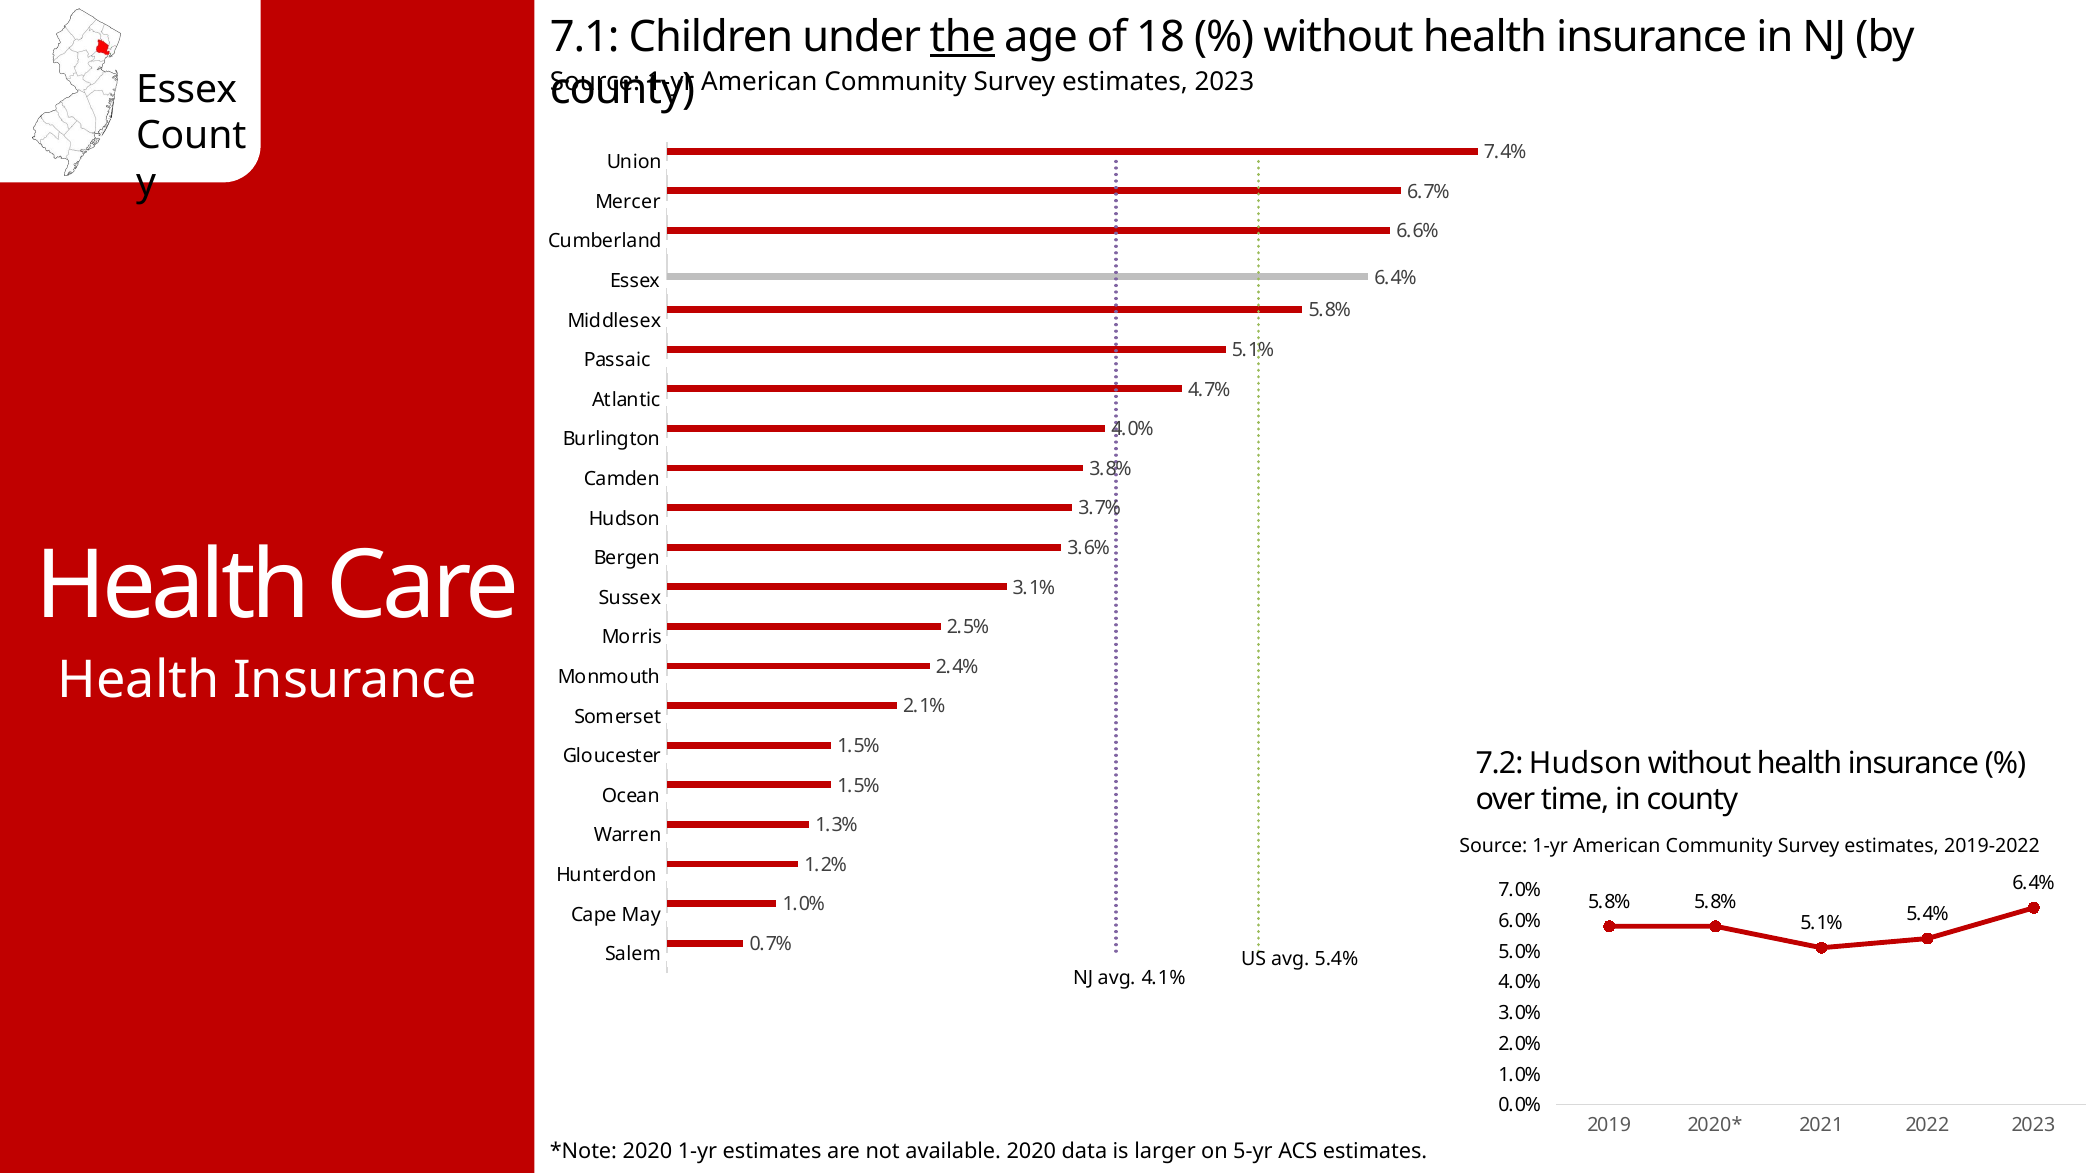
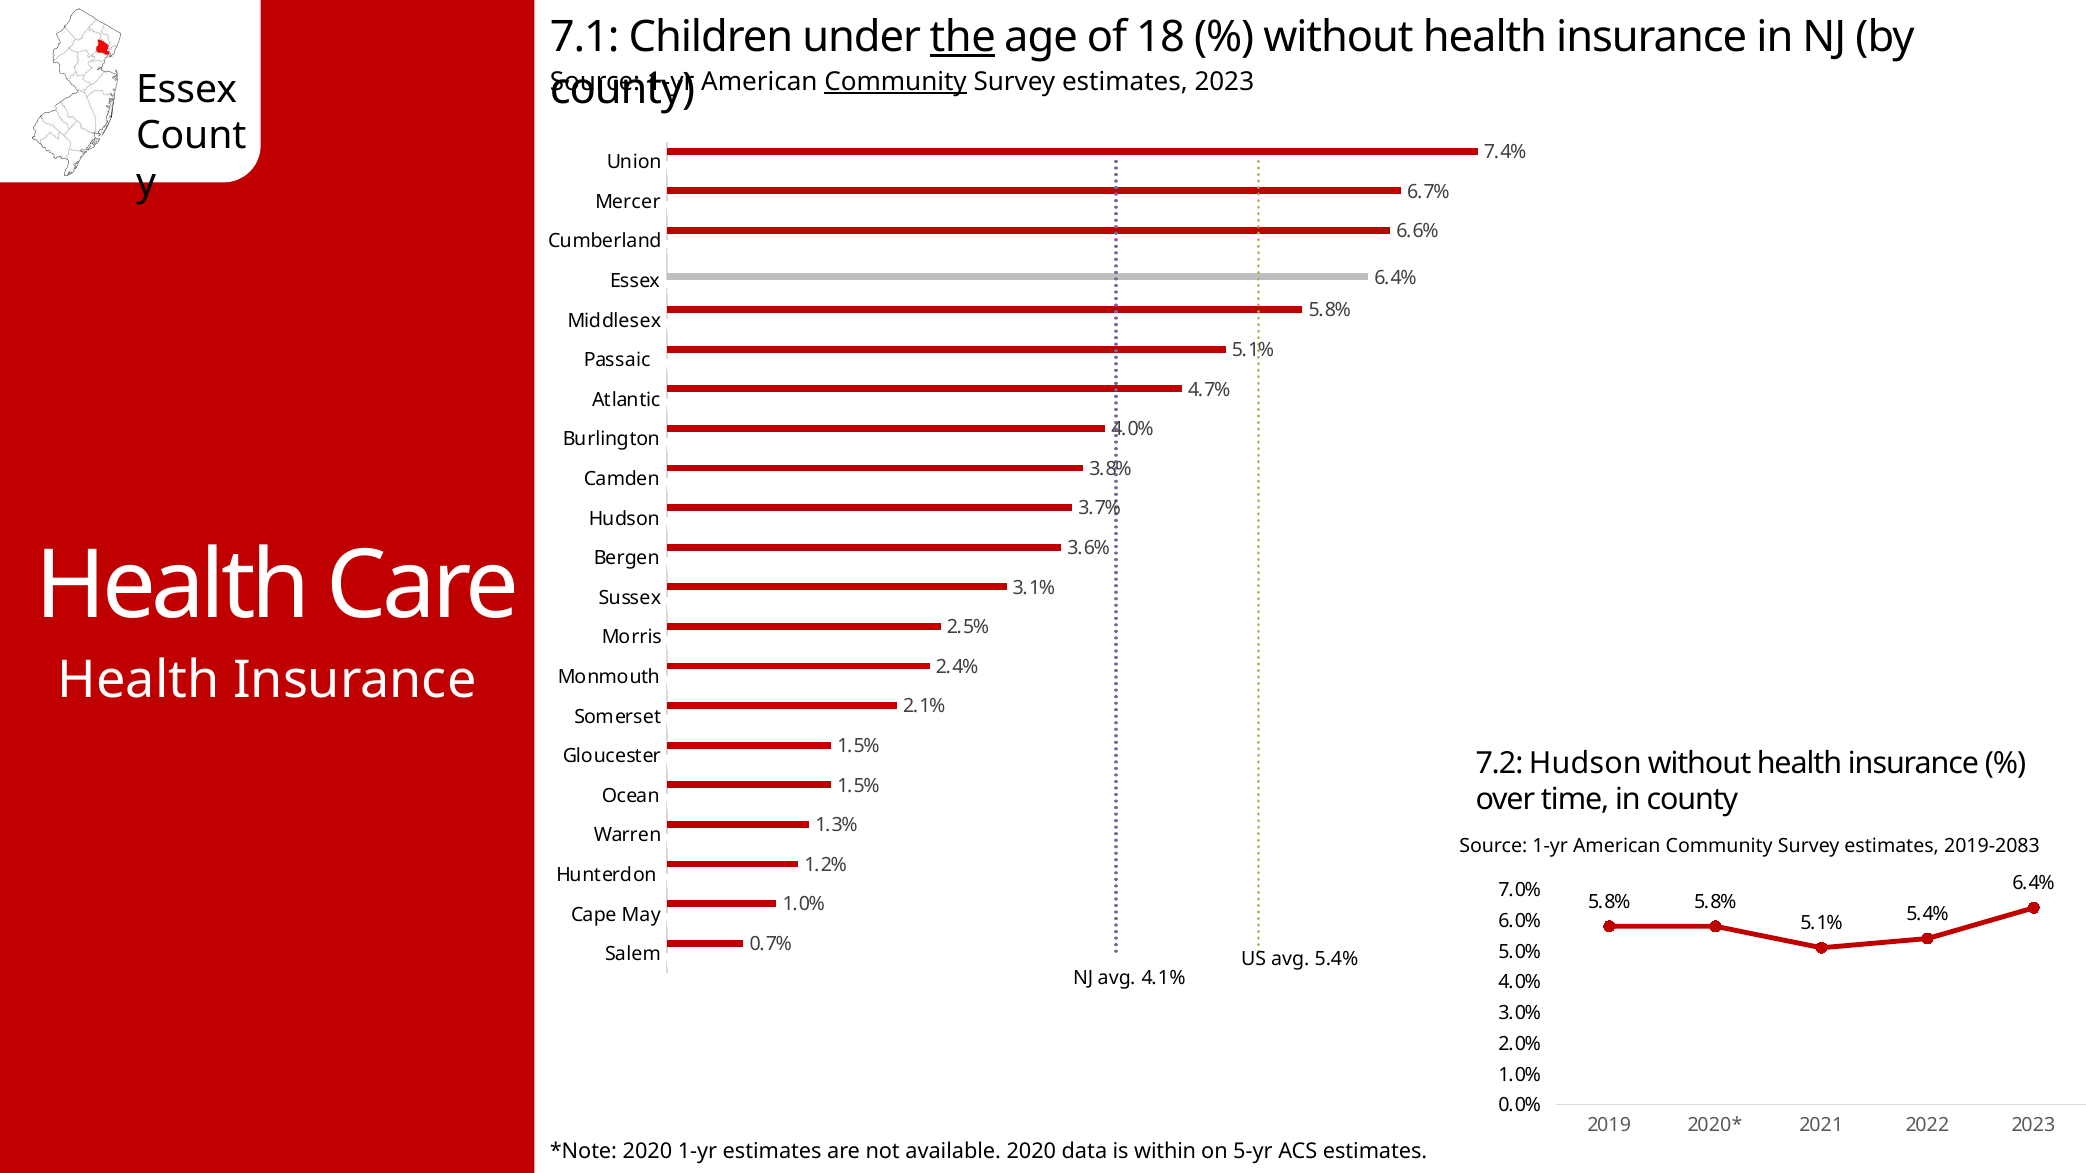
Community at (896, 82) underline: none -> present
2019-2022: 2019-2022 -> 2019-2083
larger: larger -> within
